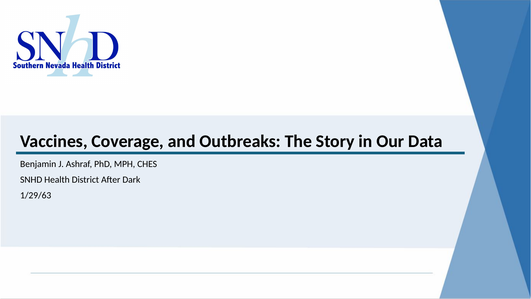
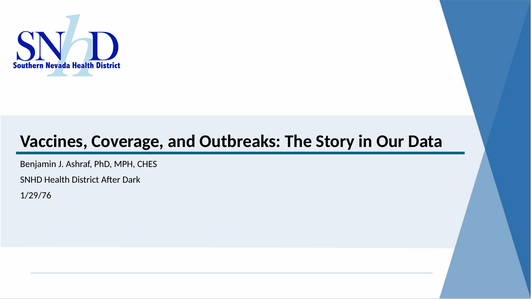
1/29/63: 1/29/63 -> 1/29/76
